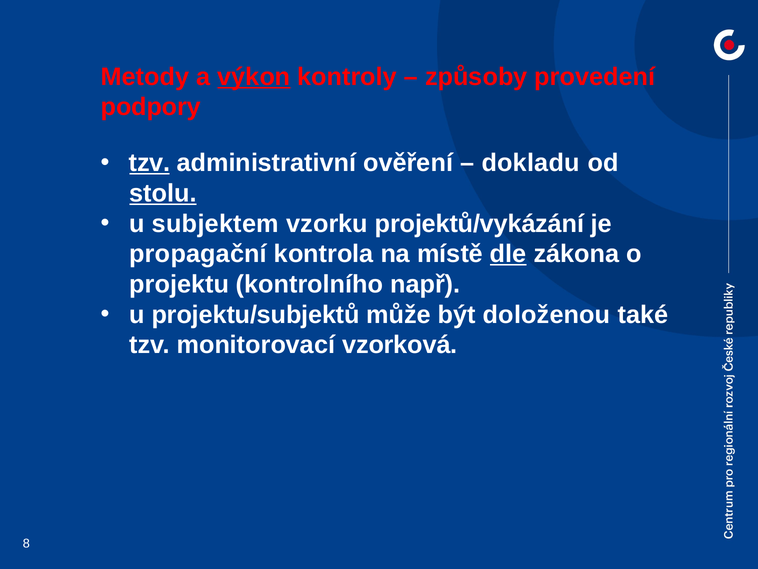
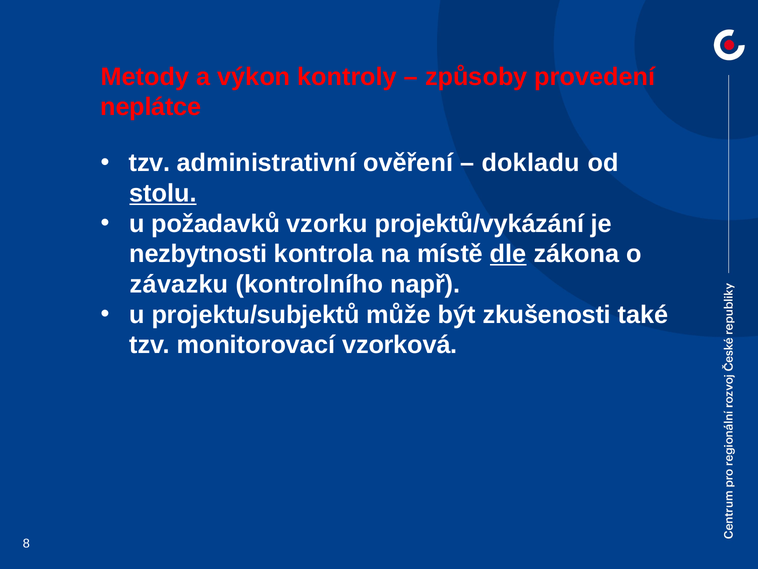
výkon underline: present -> none
podpory: podpory -> neplátce
tzv at (150, 163) underline: present -> none
subjektem: subjektem -> požadavků
propagační: propagační -> nezbytnosti
projektu: projektu -> závazku
doloženou: doloženou -> zkušenosti
